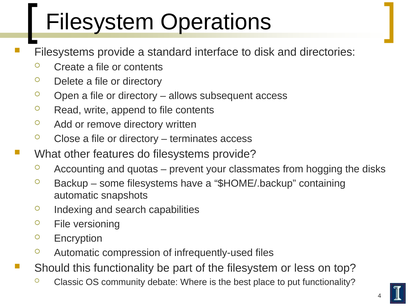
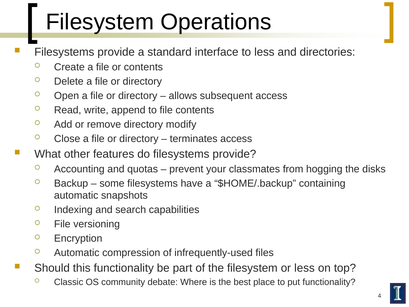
to disk: disk -> less
written: written -> modify
